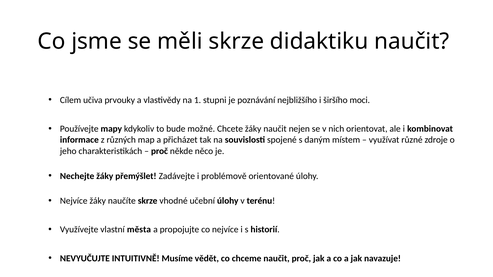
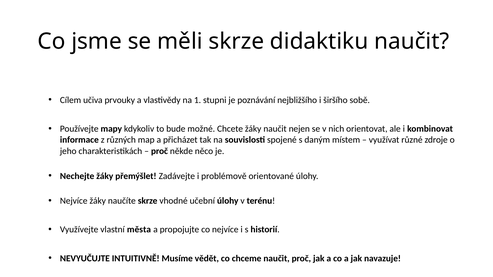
moci: moci -> sobě
